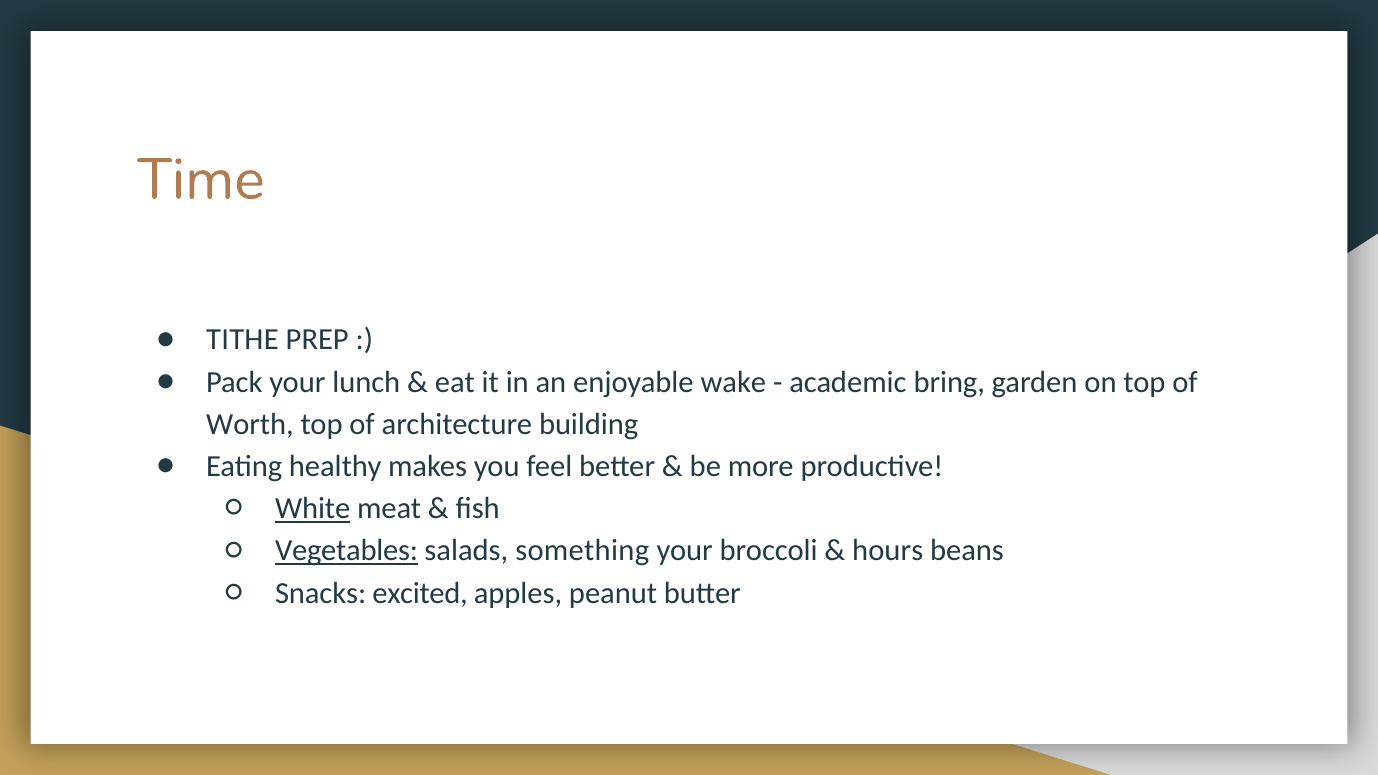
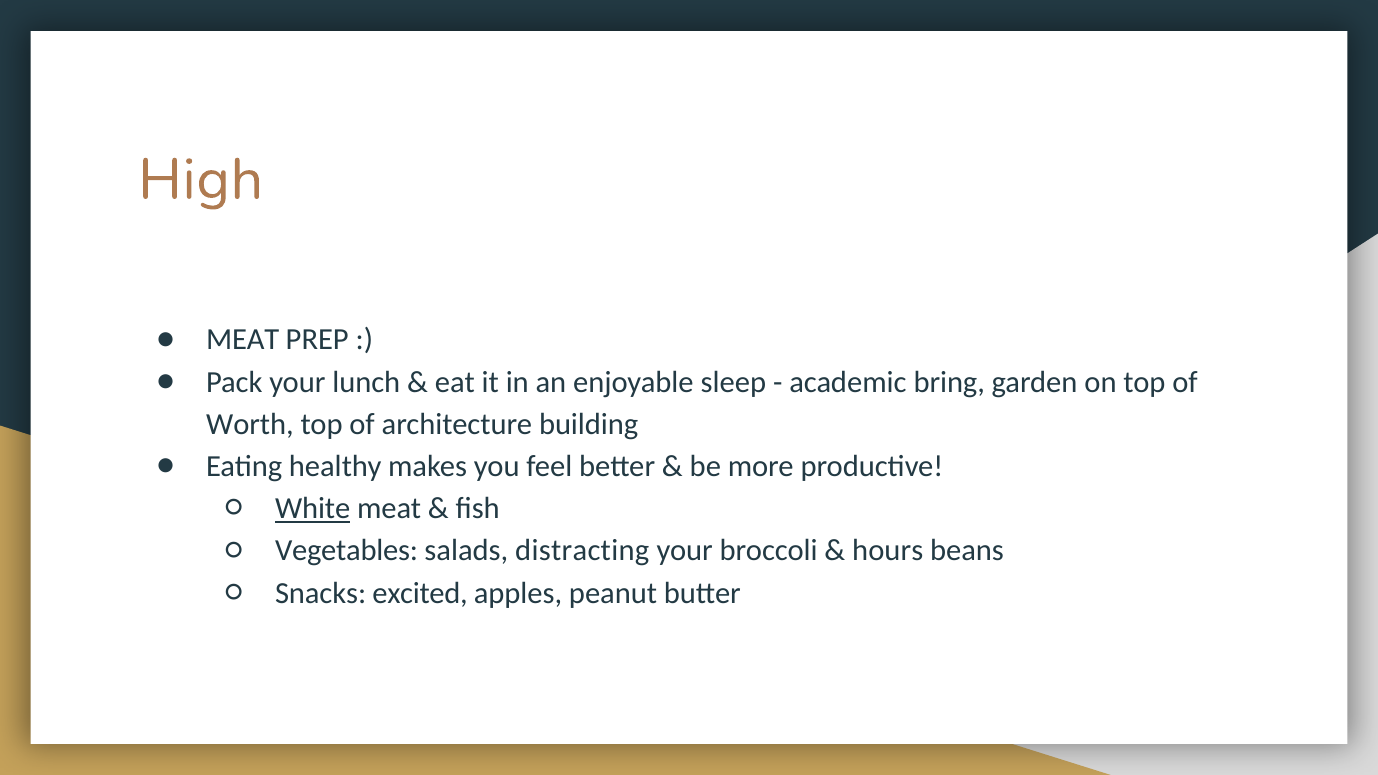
Time: Time -> High
TITHE at (242, 340): TITHE -> MEAT
wake: wake -> sleep
Vegetables underline: present -> none
something: something -> distracting
